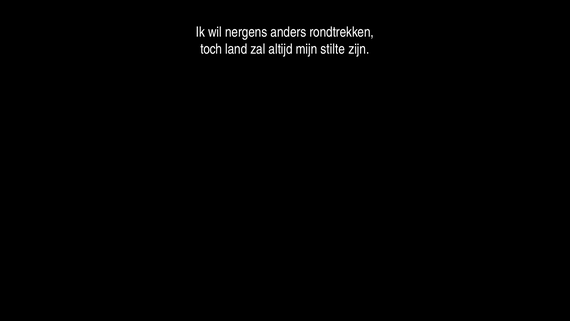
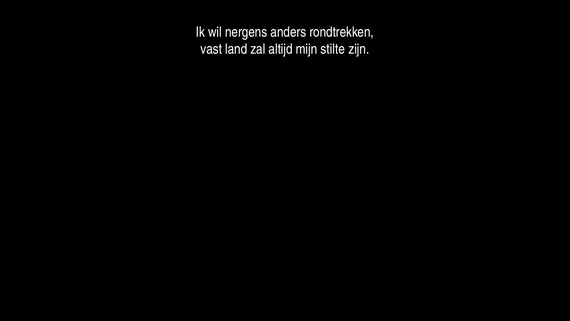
toch: toch -> vast
